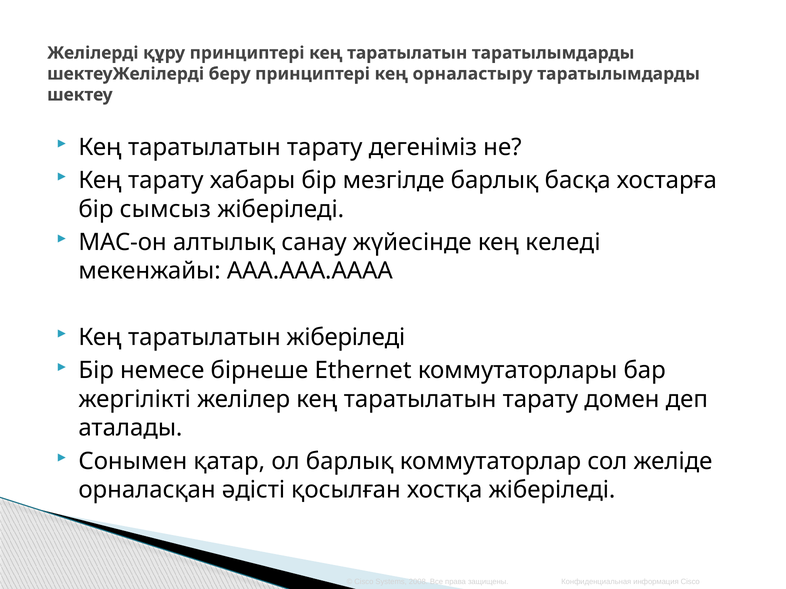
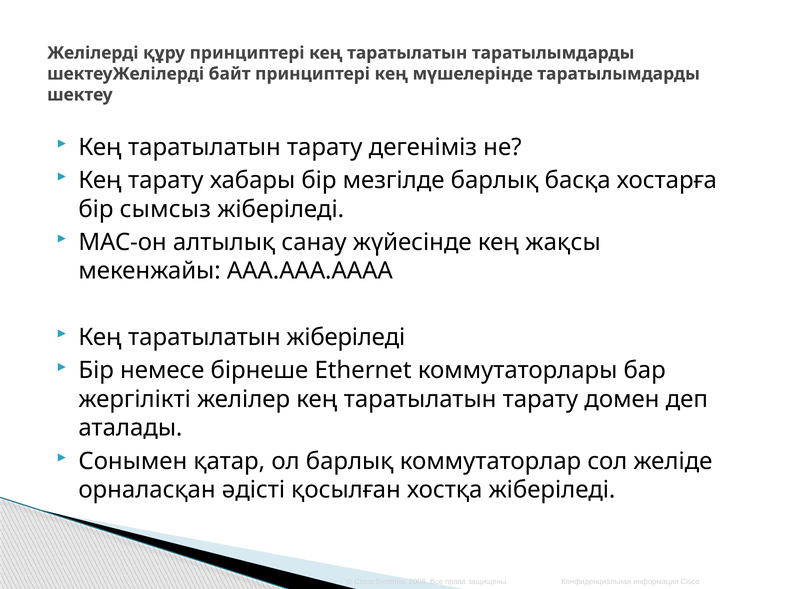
беру: беру -> байт
орналастыру: орналастыру -> мүшелерінде
келеді: келеді -> жақсы
